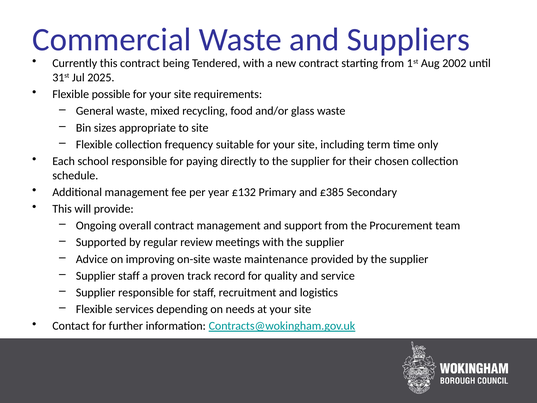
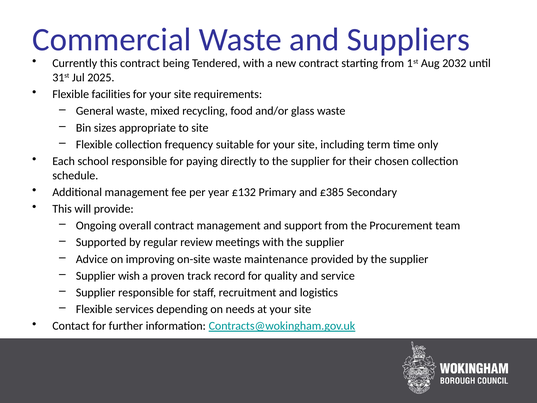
2002: 2002 -> 2032
possible: possible -> facilities
Supplier staff: staff -> wish
